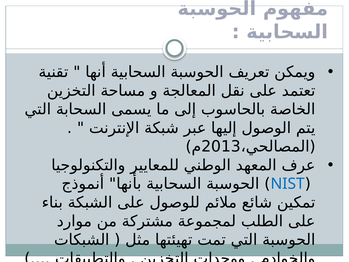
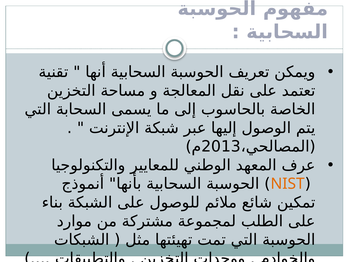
NIST colour: blue -> orange
